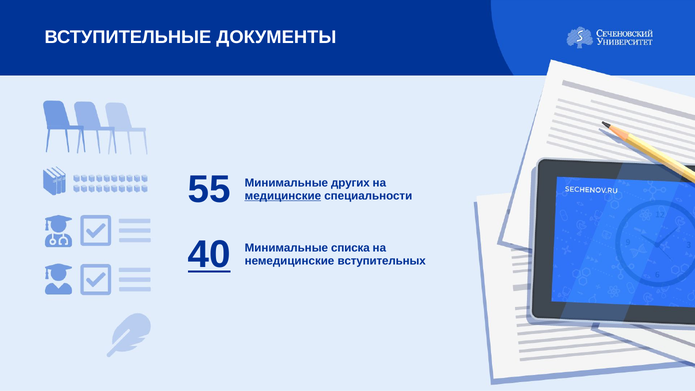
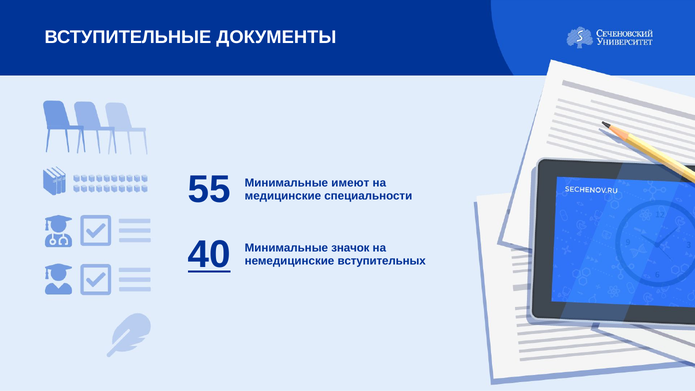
других: других -> имеют
медицинские underline: present -> none
списка: списка -> значок
